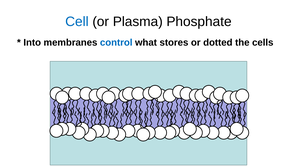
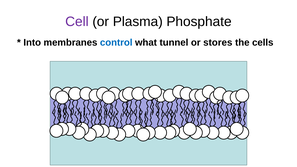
Cell colour: blue -> purple
stores: stores -> tunnel
dotted: dotted -> stores
